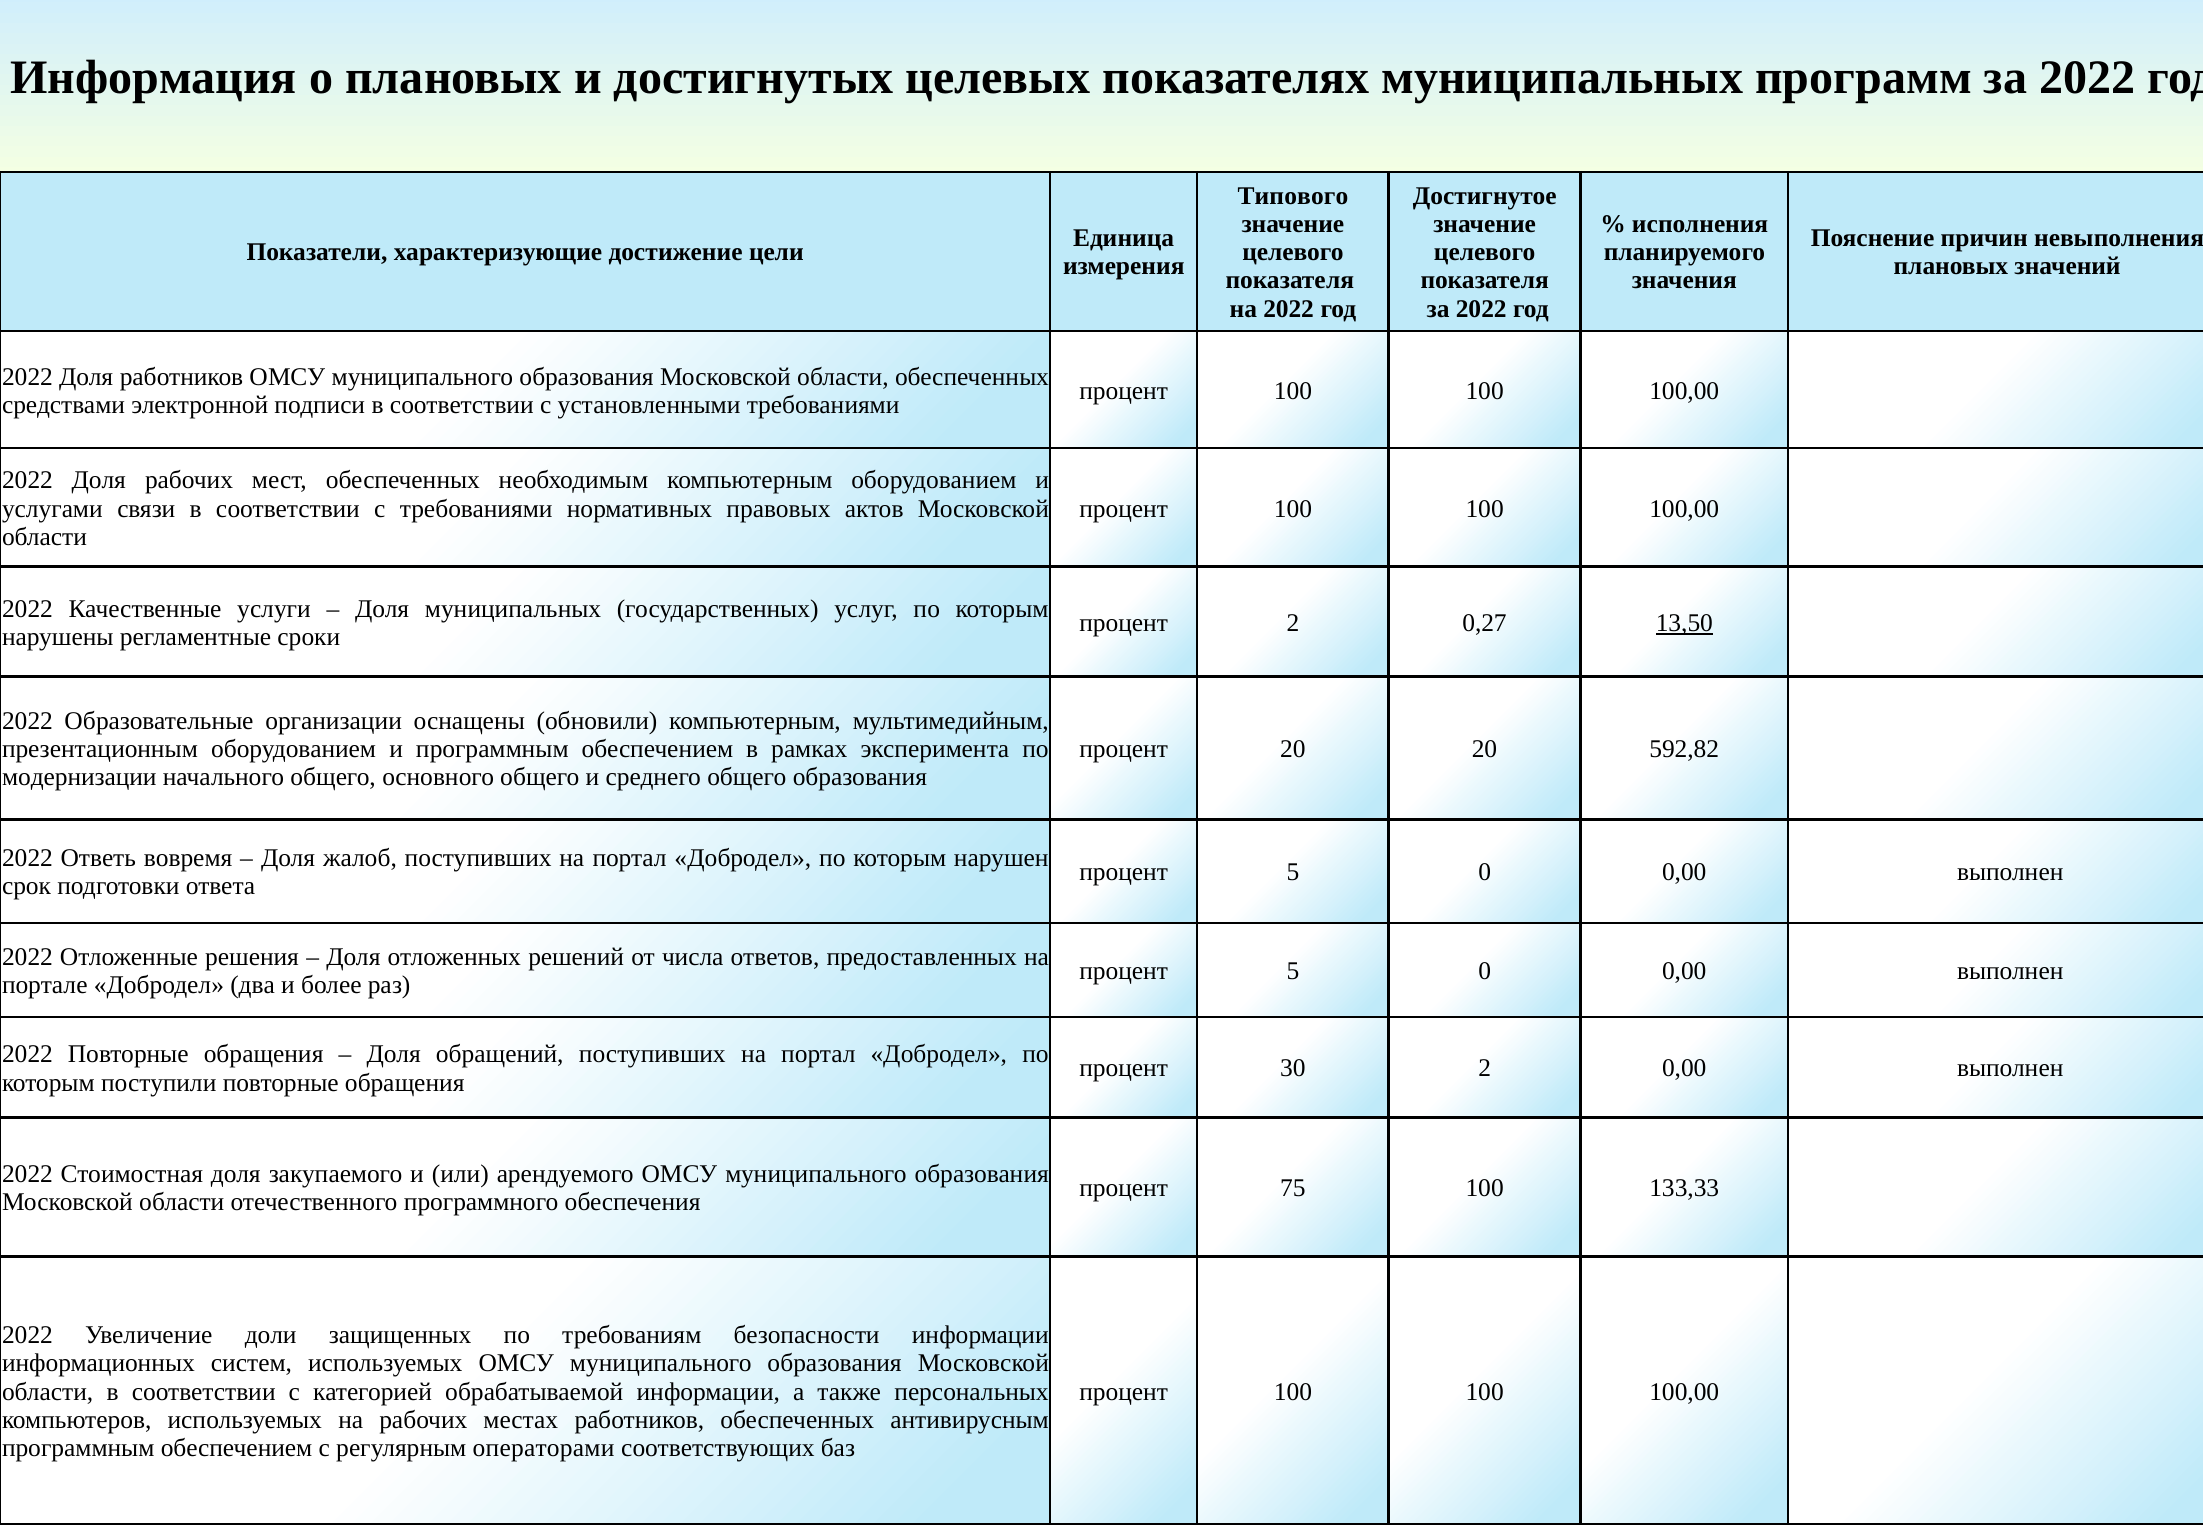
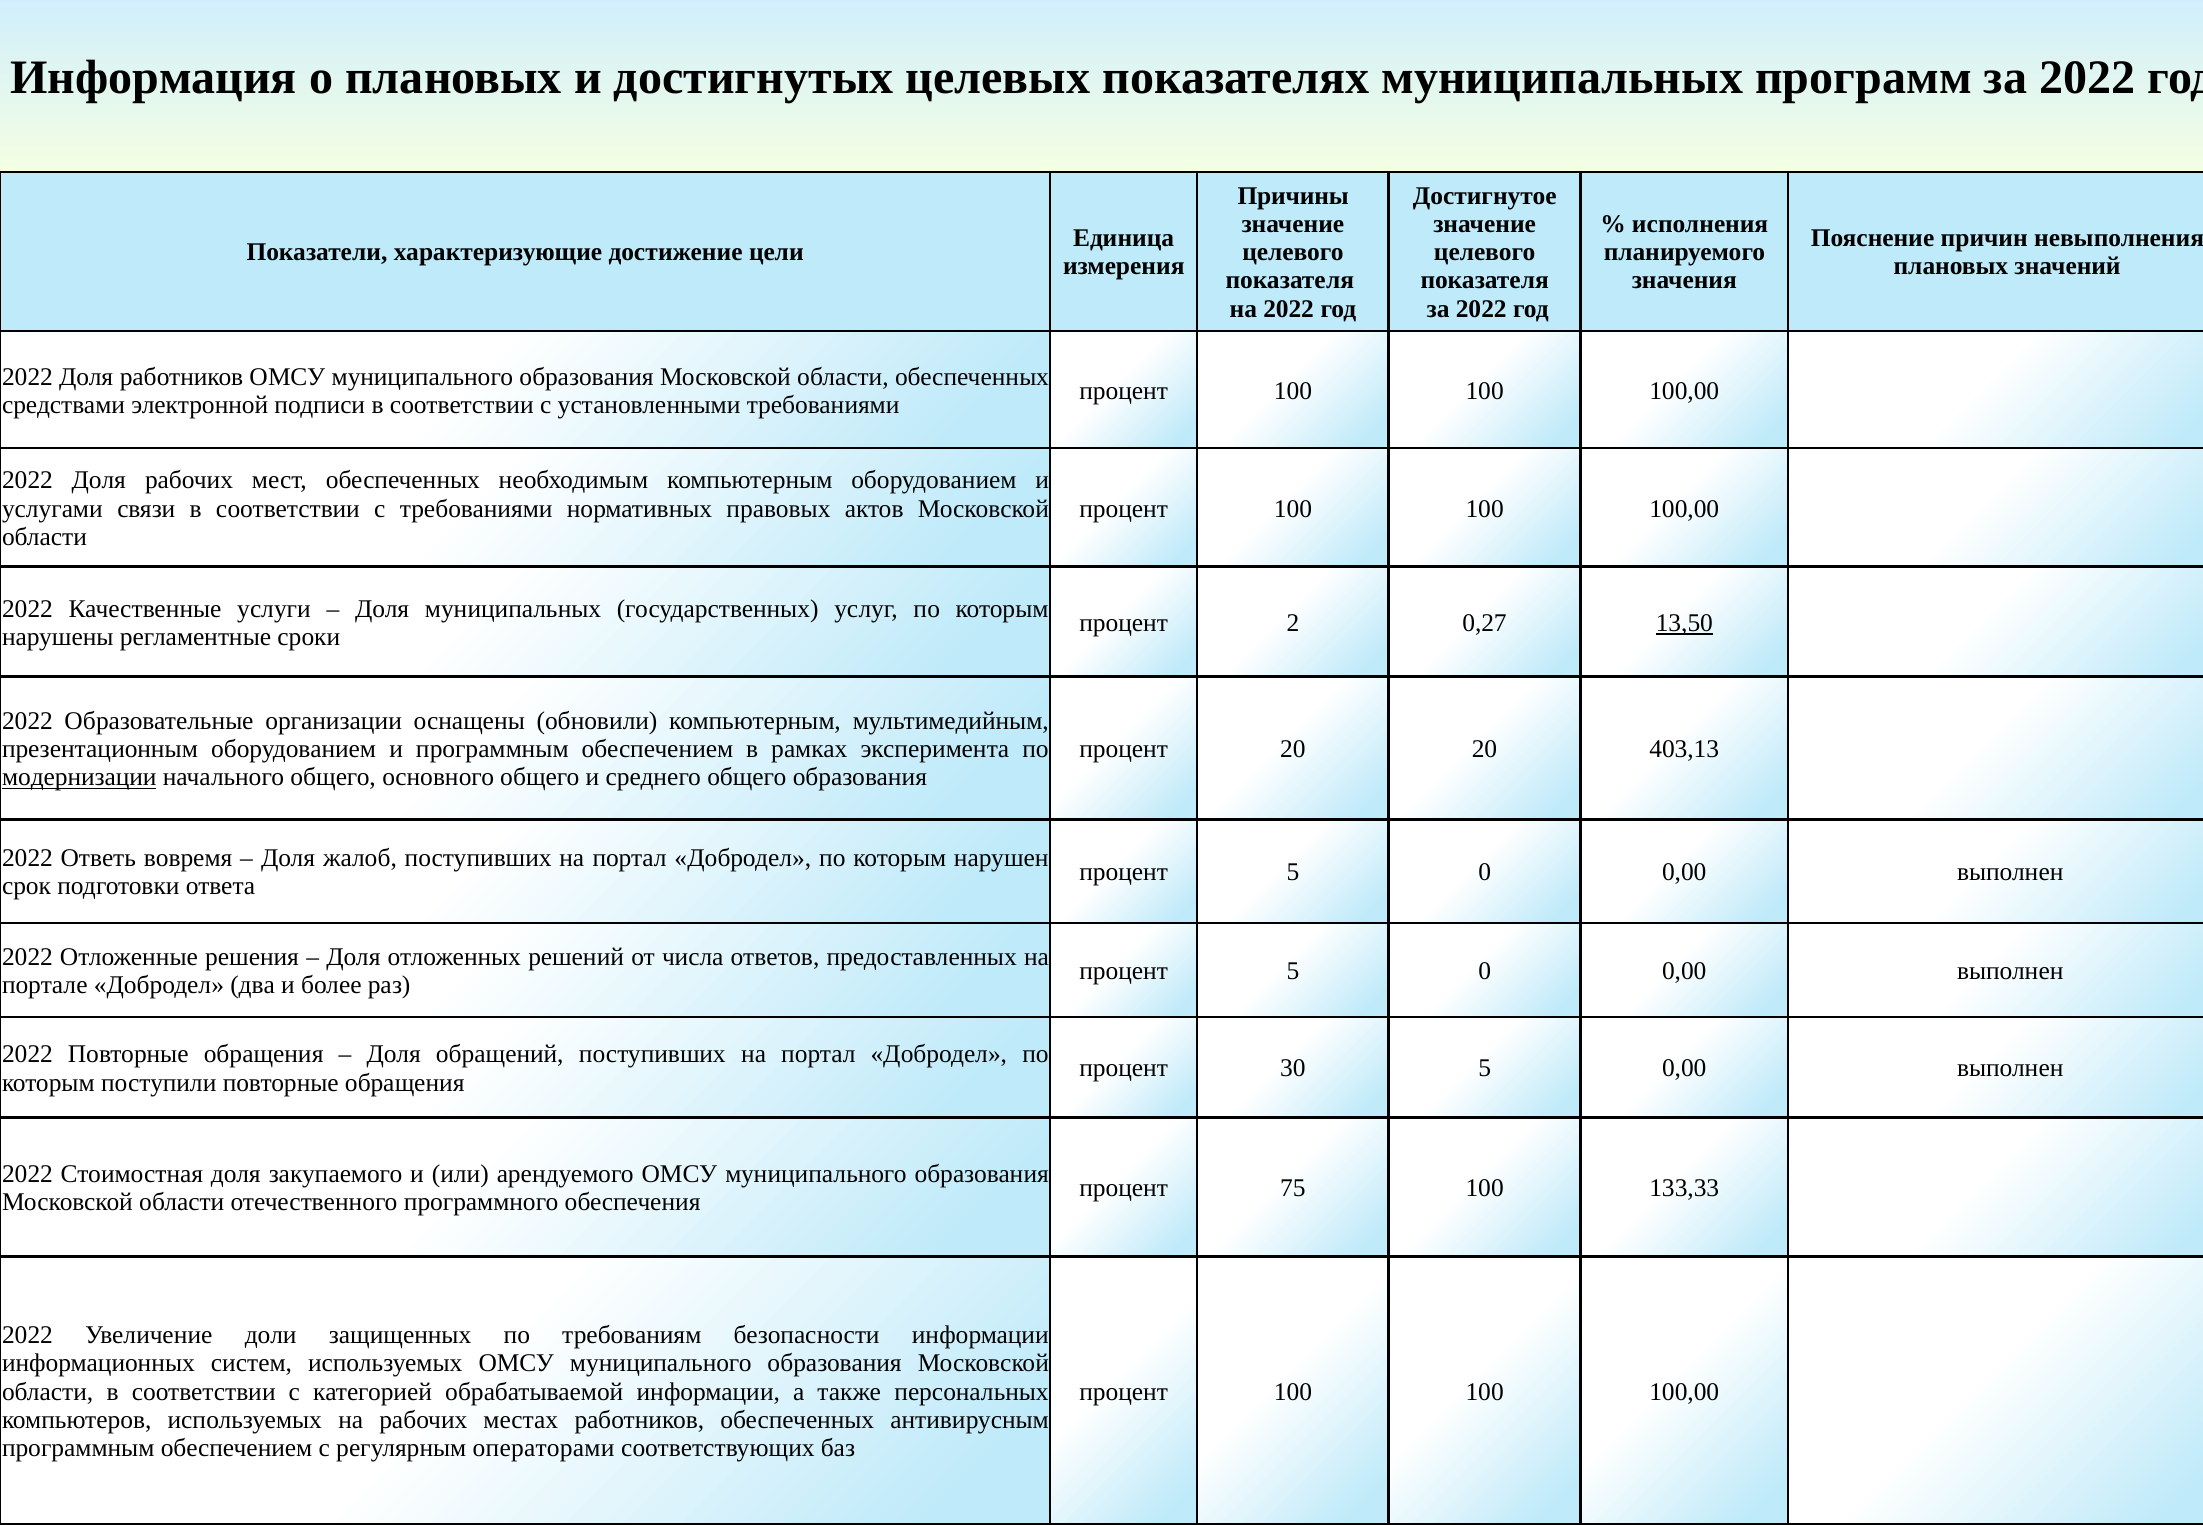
Типового: Типового -> Причины
592,82: 592,82 -> 403,13
модернизации underline: none -> present
30 2: 2 -> 5
